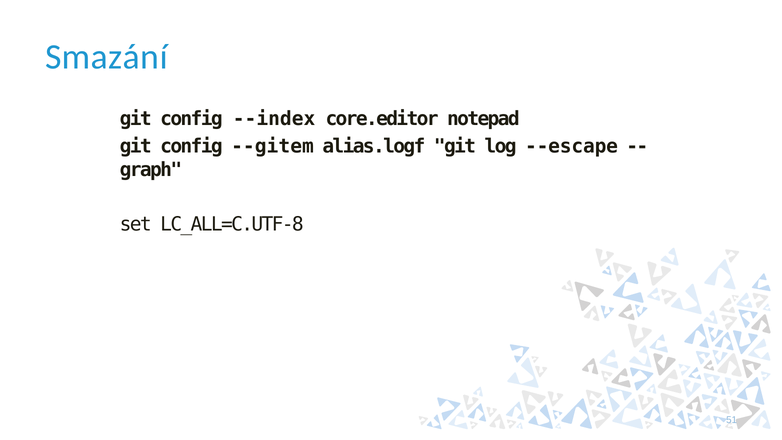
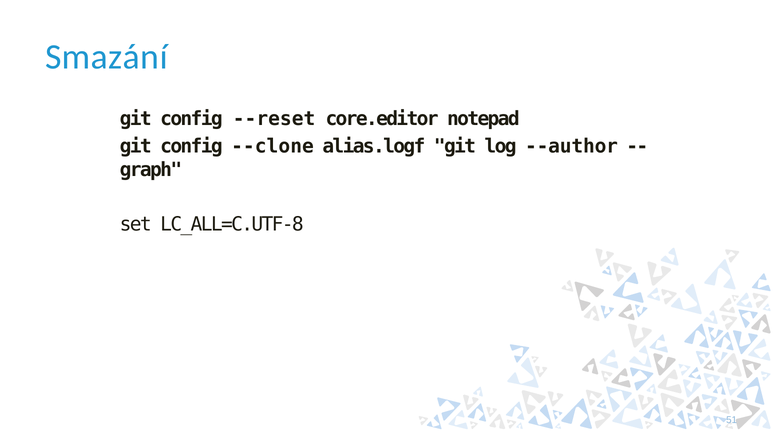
--index: --index -> --reset
--gitem: --gitem -> --clone
--escape: --escape -> --author
